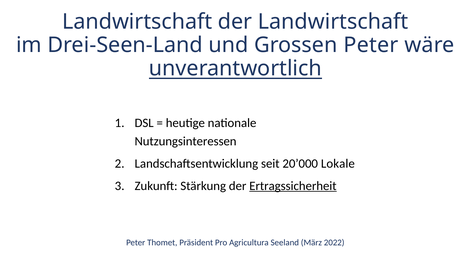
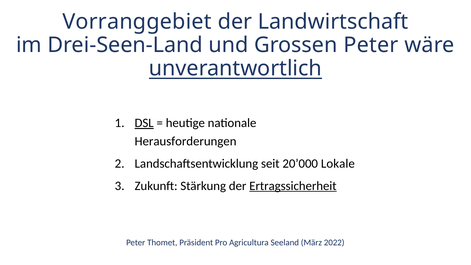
Landwirtschaft at (137, 22): Landwirtschaft -> Vorranggebiet
DSL underline: none -> present
Nutzungsinteressen: Nutzungsinteressen -> Herausforderungen
